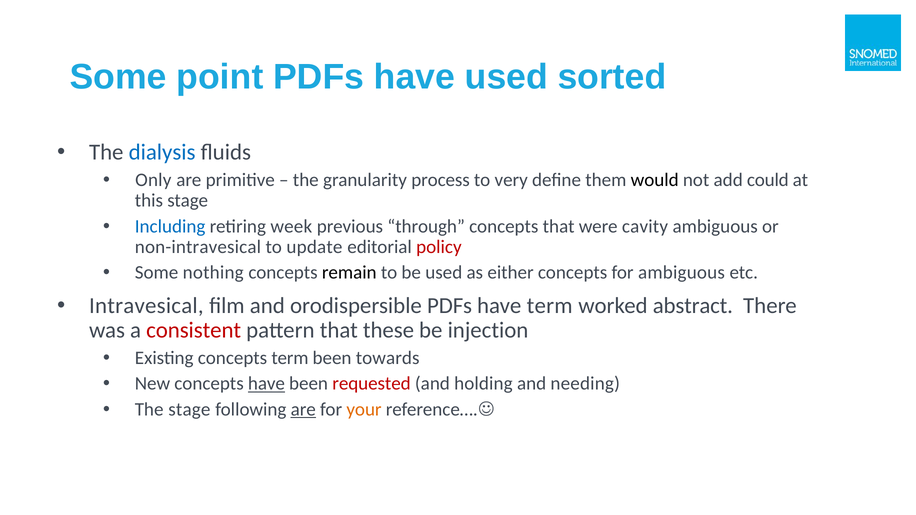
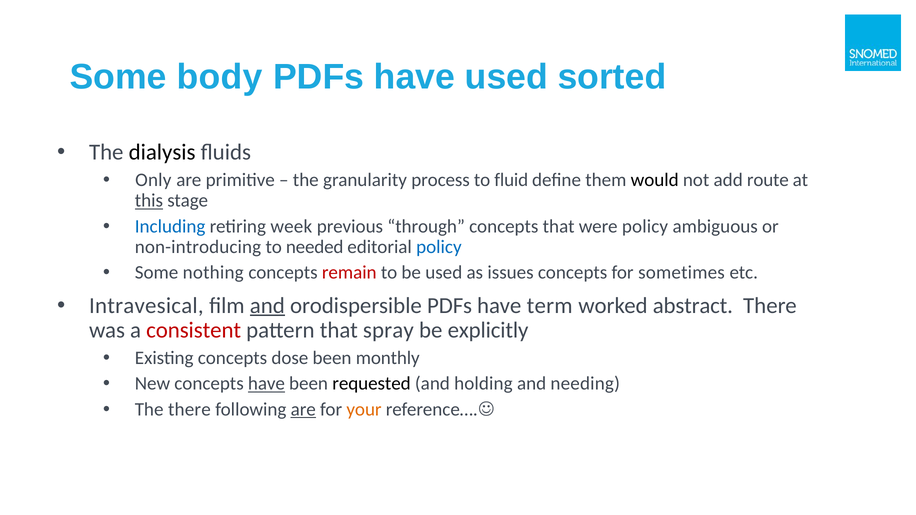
point: point -> body
dialysis colour: blue -> black
very: very -> fluid
could: could -> route
this underline: none -> present
were cavity: cavity -> policy
non-intravesical: non-intravesical -> non-introducing
update: update -> needed
policy at (439, 247) colour: red -> blue
remain colour: black -> red
either: either -> issues
for ambiguous: ambiguous -> sometimes
and at (267, 306) underline: none -> present
these: these -> spray
injection: injection -> explicitly
concepts term: term -> dose
towards: towards -> monthly
requested colour: red -> black
The stage: stage -> there
